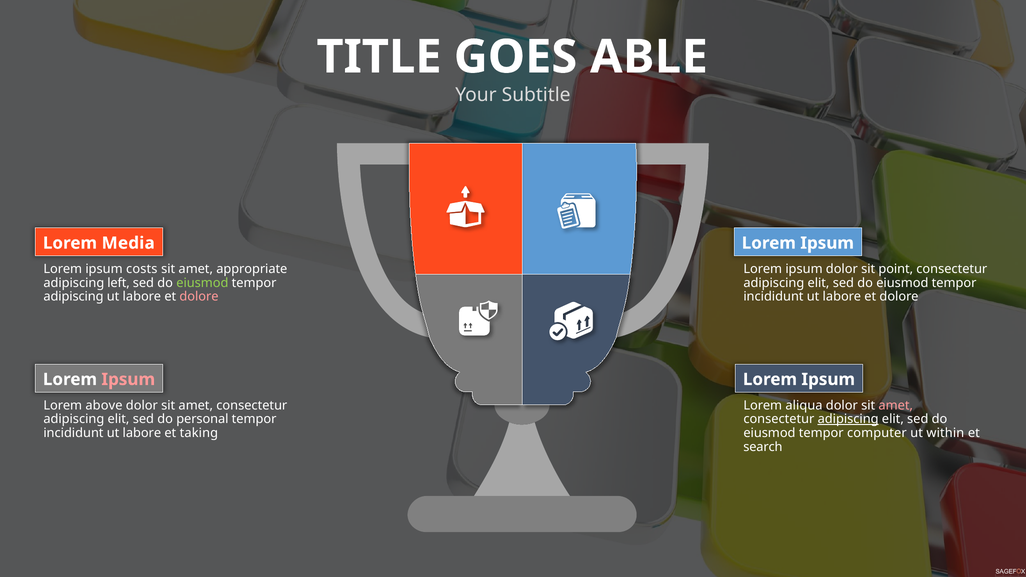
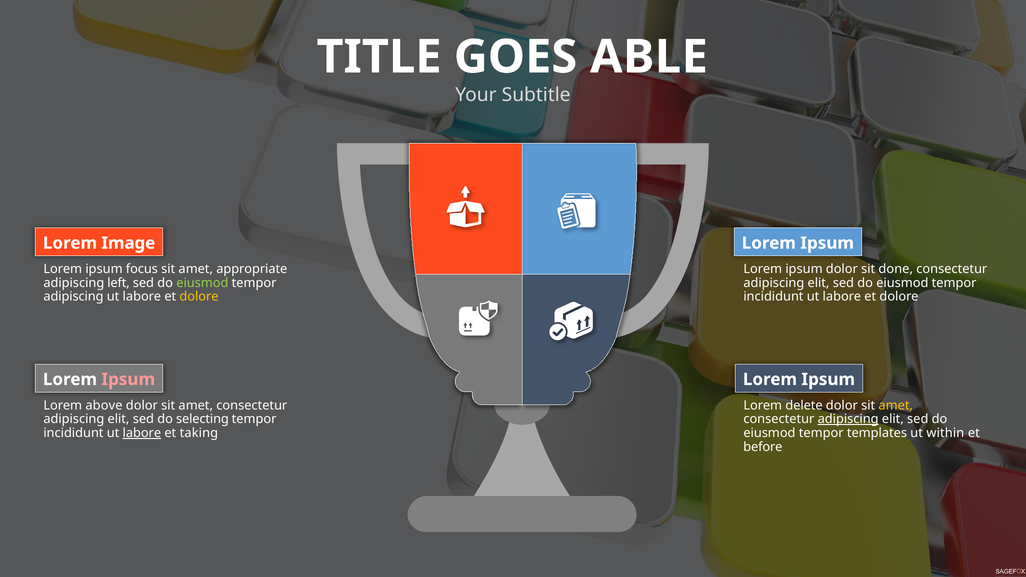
Media: Media -> Image
costs: costs -> focus
point: point -> done
dolore at (199, 297) colour: pink -> yellow
aliqua: aliqua -> delete
amet at (896, 405) colour: pink -> yellow
personal: personal -> selecting
labore at (142, 433) underline: none -> present
computer: computer -> templates
search: search -> before
